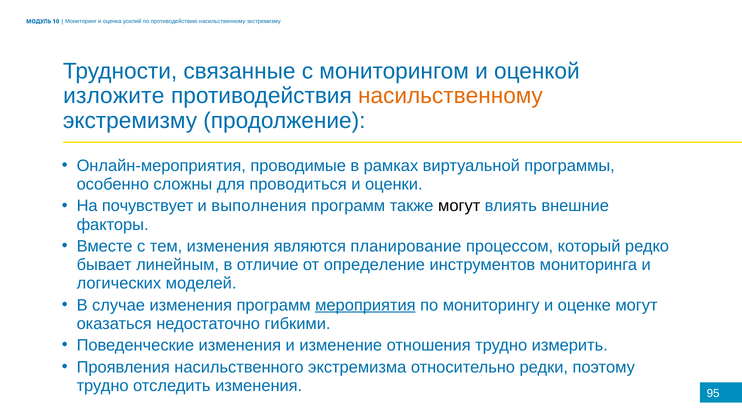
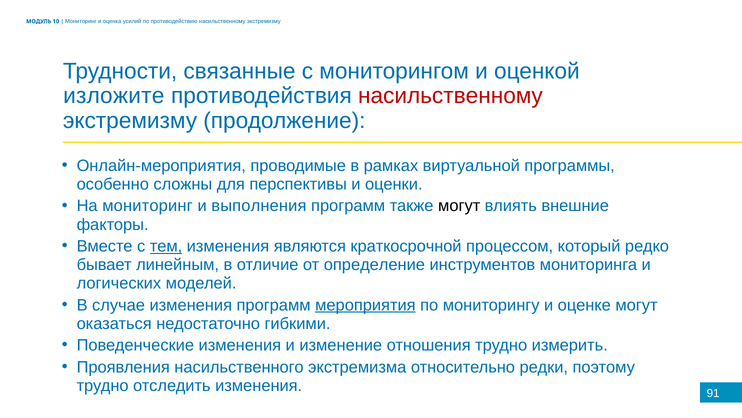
насильственному at (450, 96) colour: orange -> red
проводиться: проводиться -> перспективы
На почувствует: почувствует -> мониторинг
тем underline: none -> present
планирование: планирование -> краткосрочной
95: 95 -> 91
